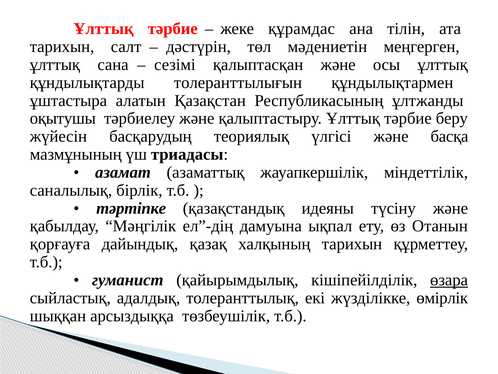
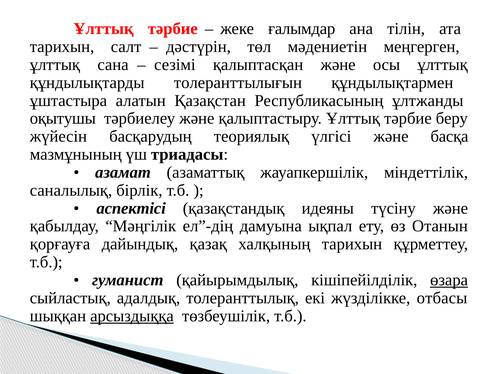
құрамдас: құрамдас -> ғалымдар
тәртіпке: тәртіпке -> аспектісі
өмірлік: өмірлік -> отбасы
арсыздыққа underline: none -> present
